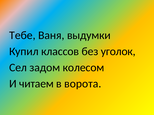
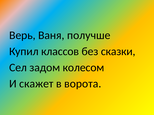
Тебе: Тебе -> Верь
выдумки: выдумки -> получше
уголок: уголок -> сказки
читаем: читаем -> скажет
